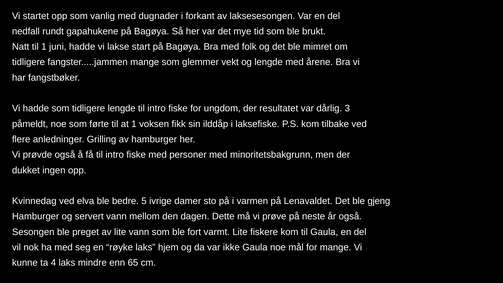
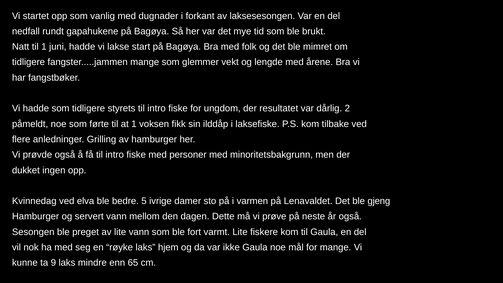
tidligere lengde: lengde -> styrets
3: 3 -> 2
4: 4 -> 9
